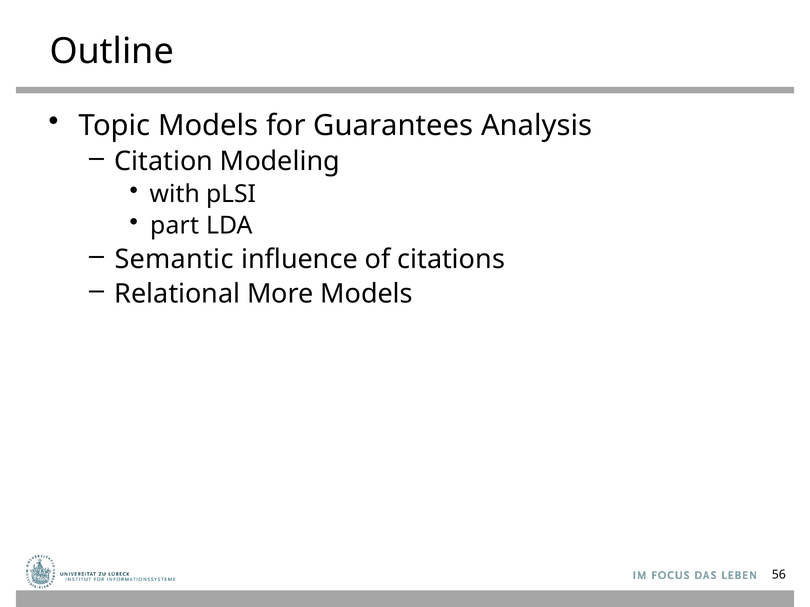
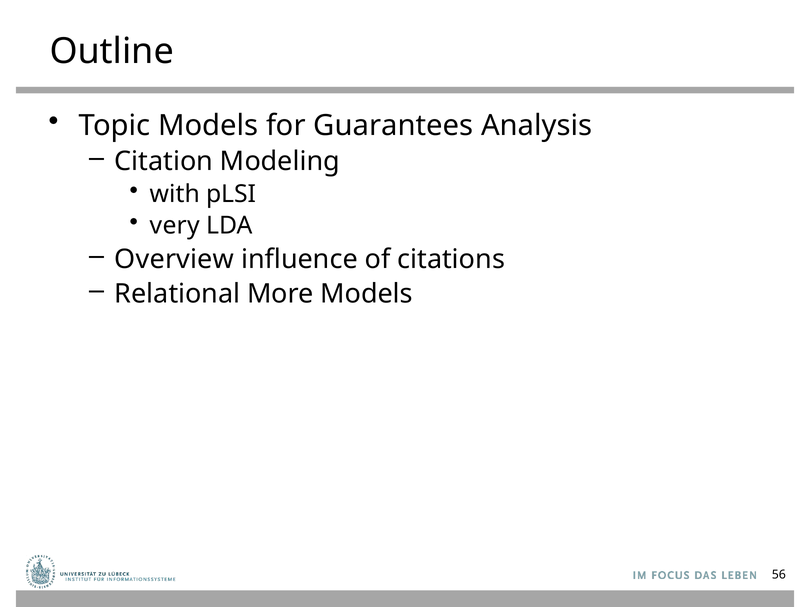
part: part -> very
Semantic: Semantic -> Overview
